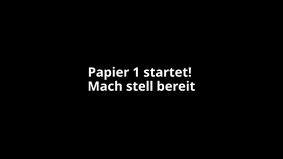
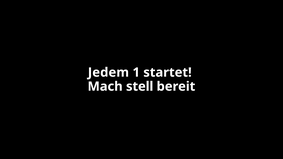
Papier: Papier -> Jedem
